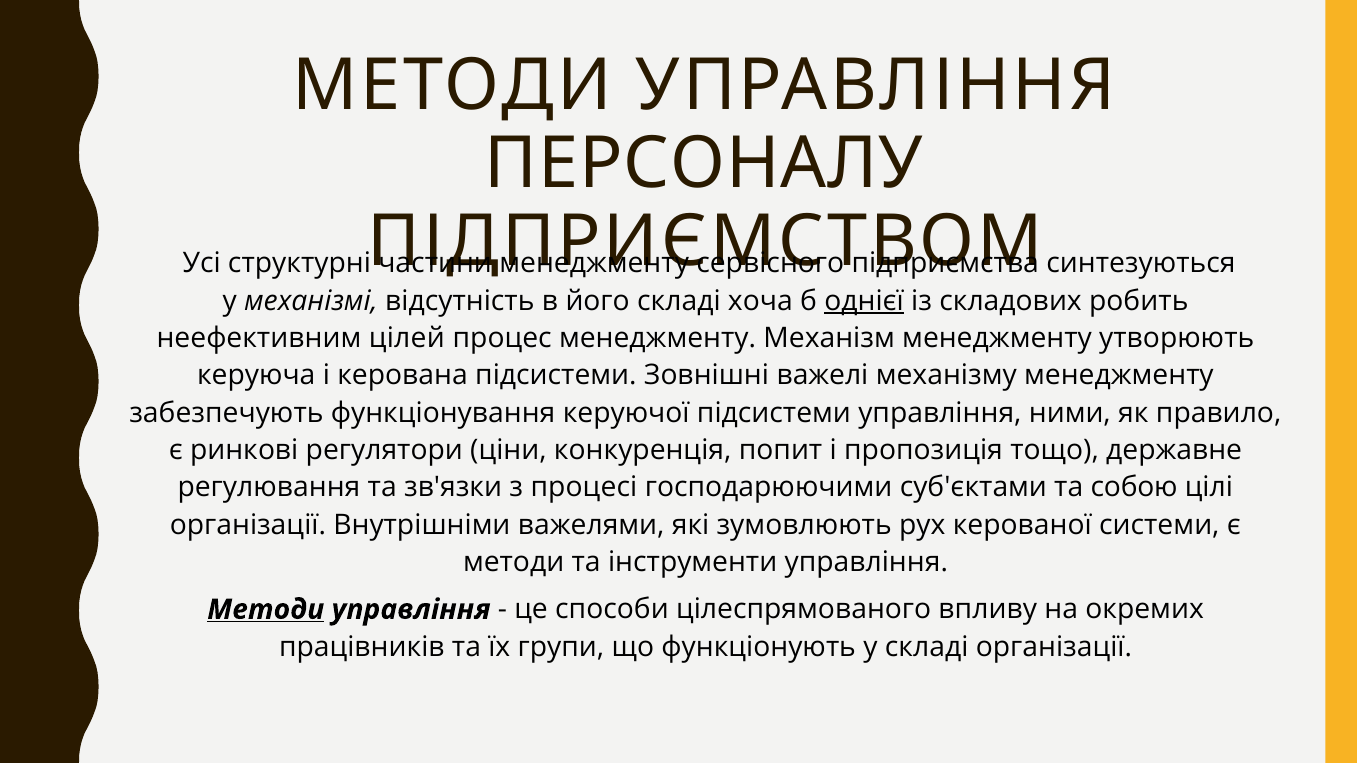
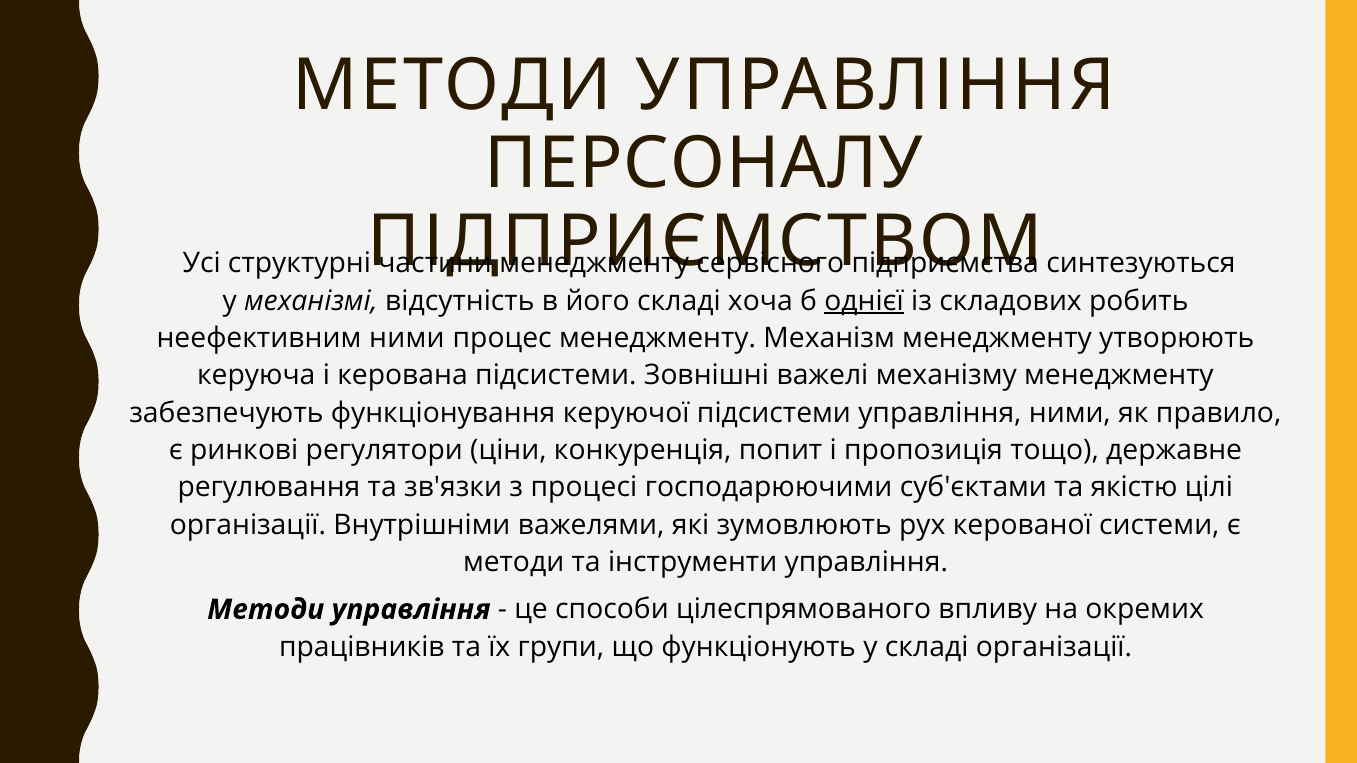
неефективним цілей: цілей -> ними
собою: собою -> якістю
Методи at (266, 610) underline: present -> none
